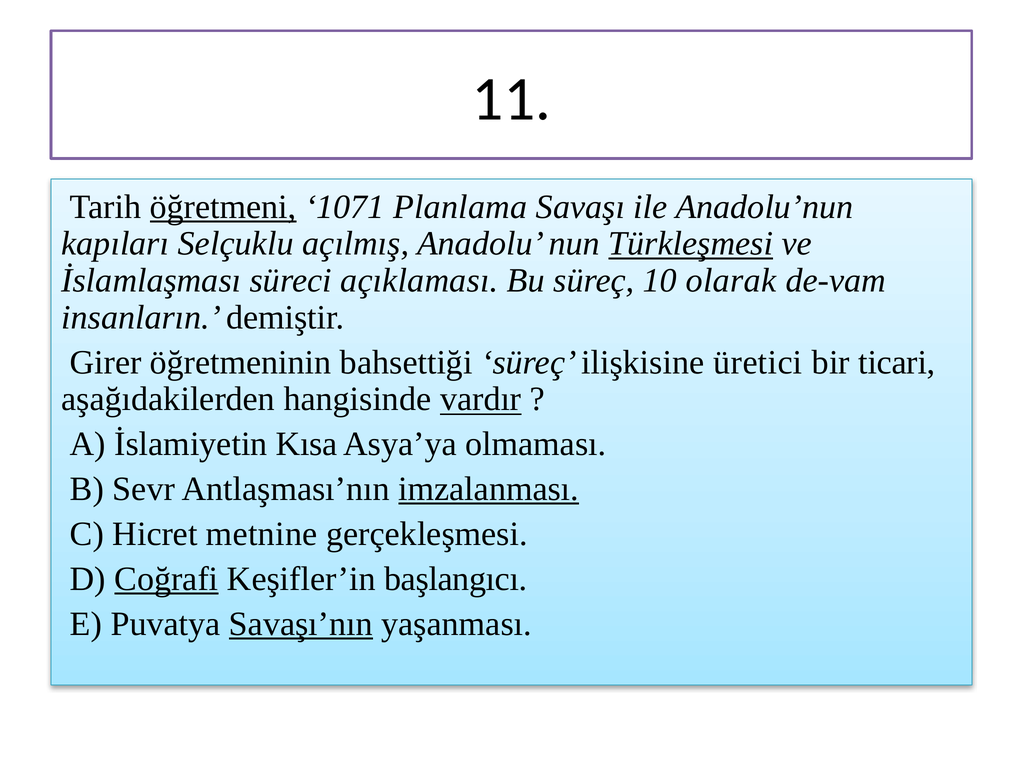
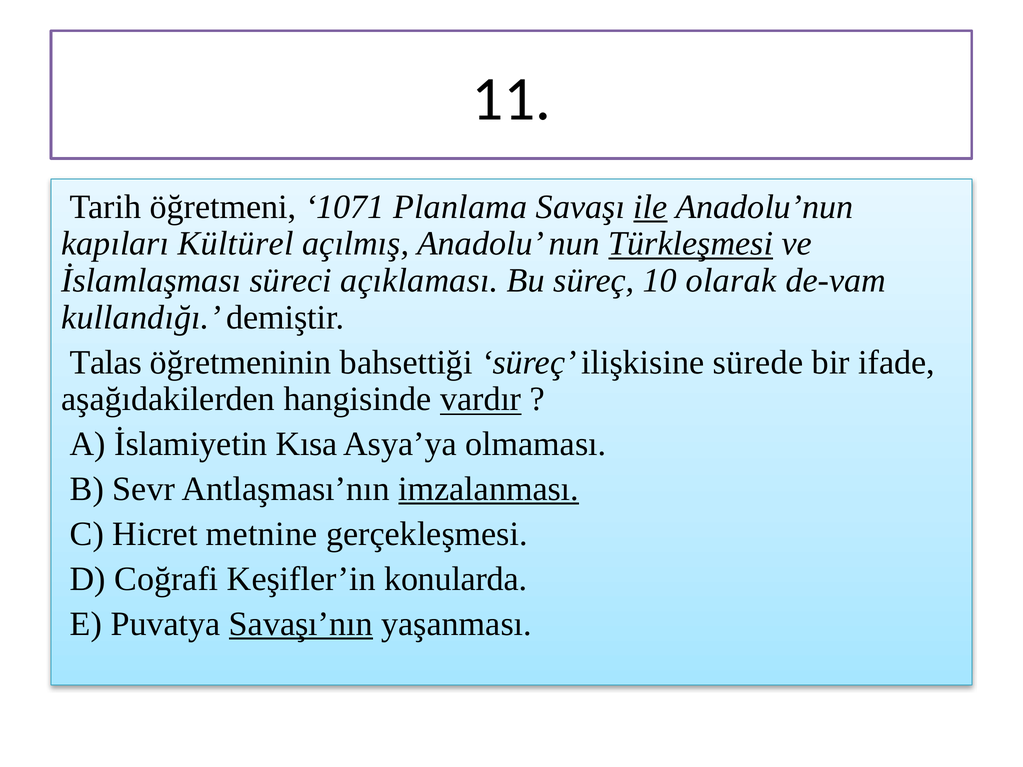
öğretmeni underline: present -> none
ile underline: none -> present
Selçuklu: Selçuklu -> Kültürel
insanların: insanların -> kullandığı
Girer: Girer -> Talas
üretici: üretici -> sürede
ticari: ticari -> ifade
Coğrafi underline: present -> none
başlangıcı: başlangıcı -> konularda
